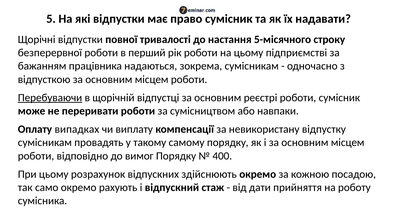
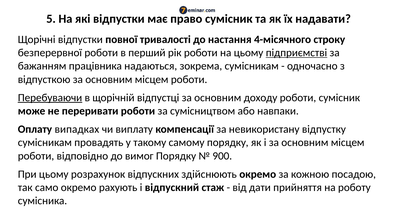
5-місячного: 5-місячного -> 4-місячного
підприємстві underline: none -> present
реєстрі: реєстрі -> доходу
400: 400 -> 900
